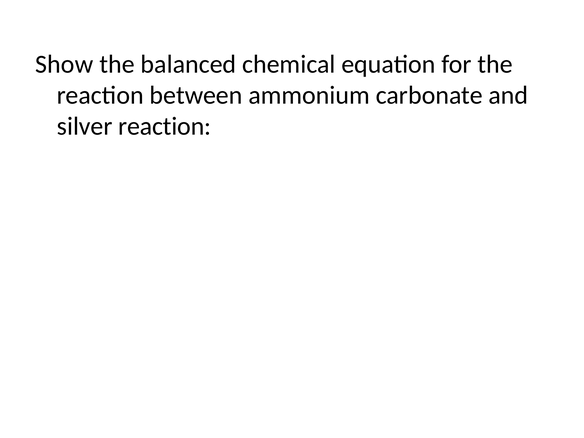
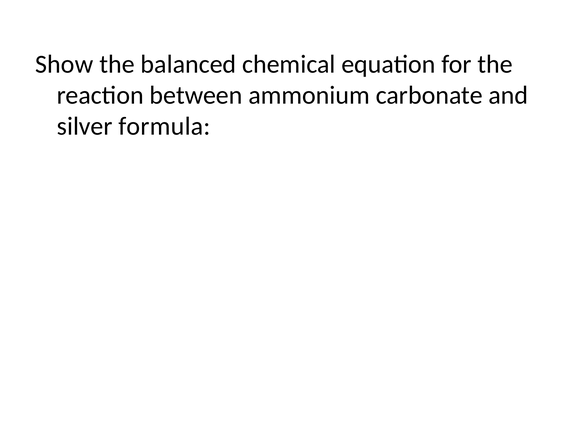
silver reaction: reaction -> formula
